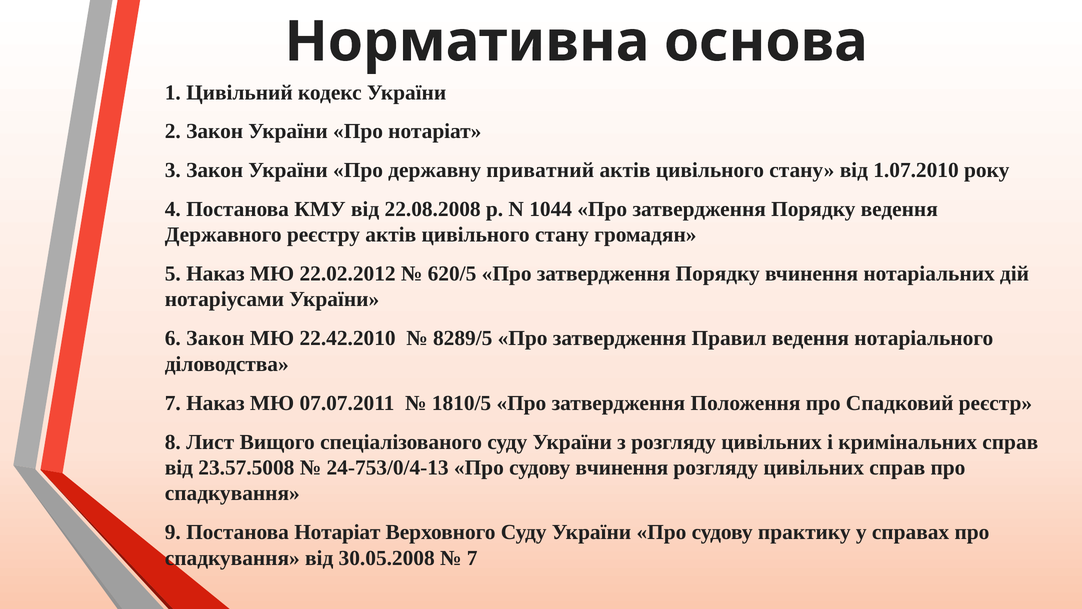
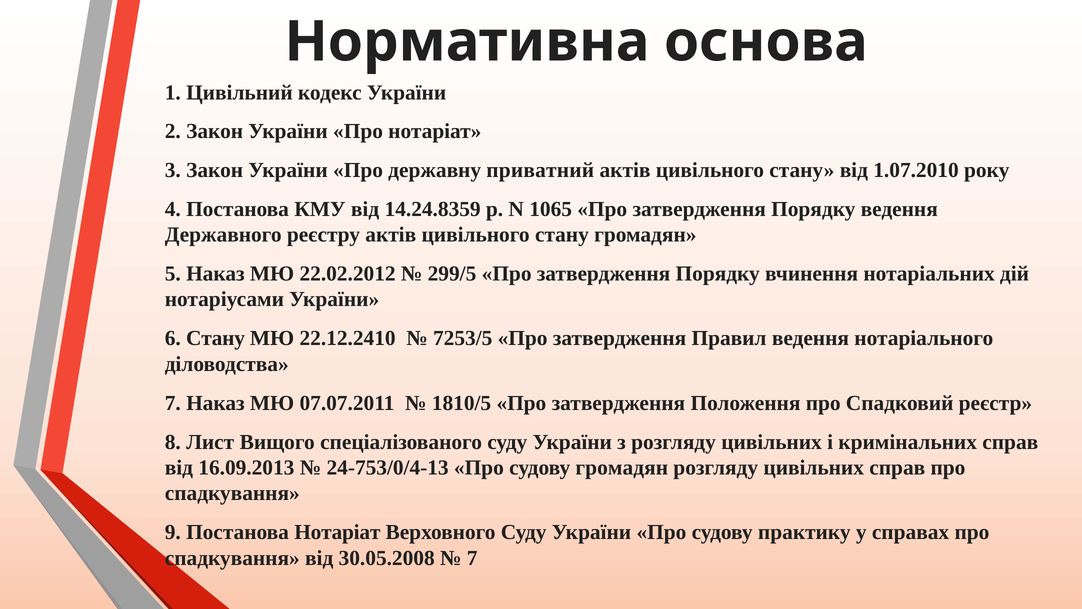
22.08.2008: 22.08.2008 -> 14.24.8359
1044: 1044 -> 1065
620/5: 620/5 -> 299/5
6 Закон: Закон -> Стану
22.42.2010: 22.42.2010 -> 22.12.2410
8289/5: 8289/5 -> 7253/5
23.57.5008: 23.57.5008 -> 16.09.2013
судову вчинення: вчинення -> громадян
